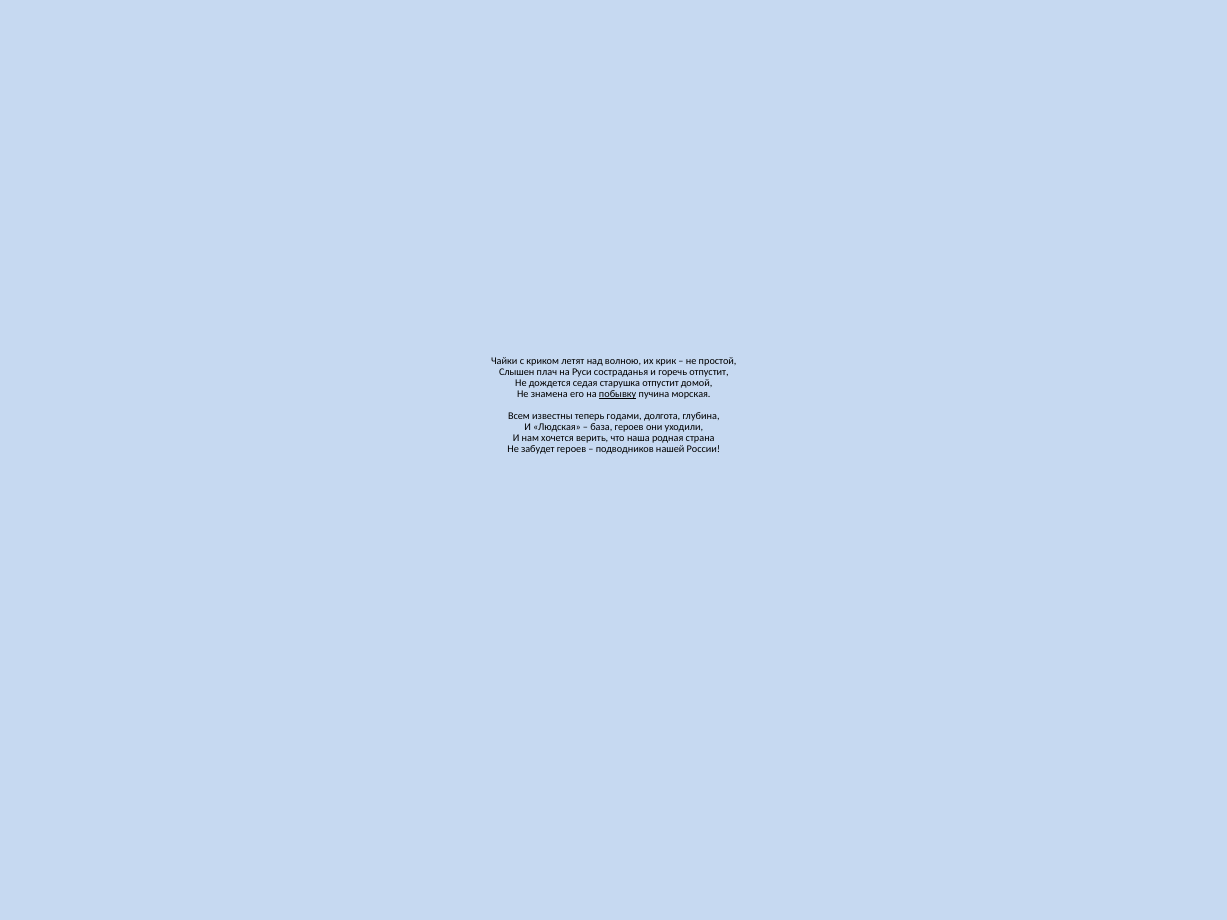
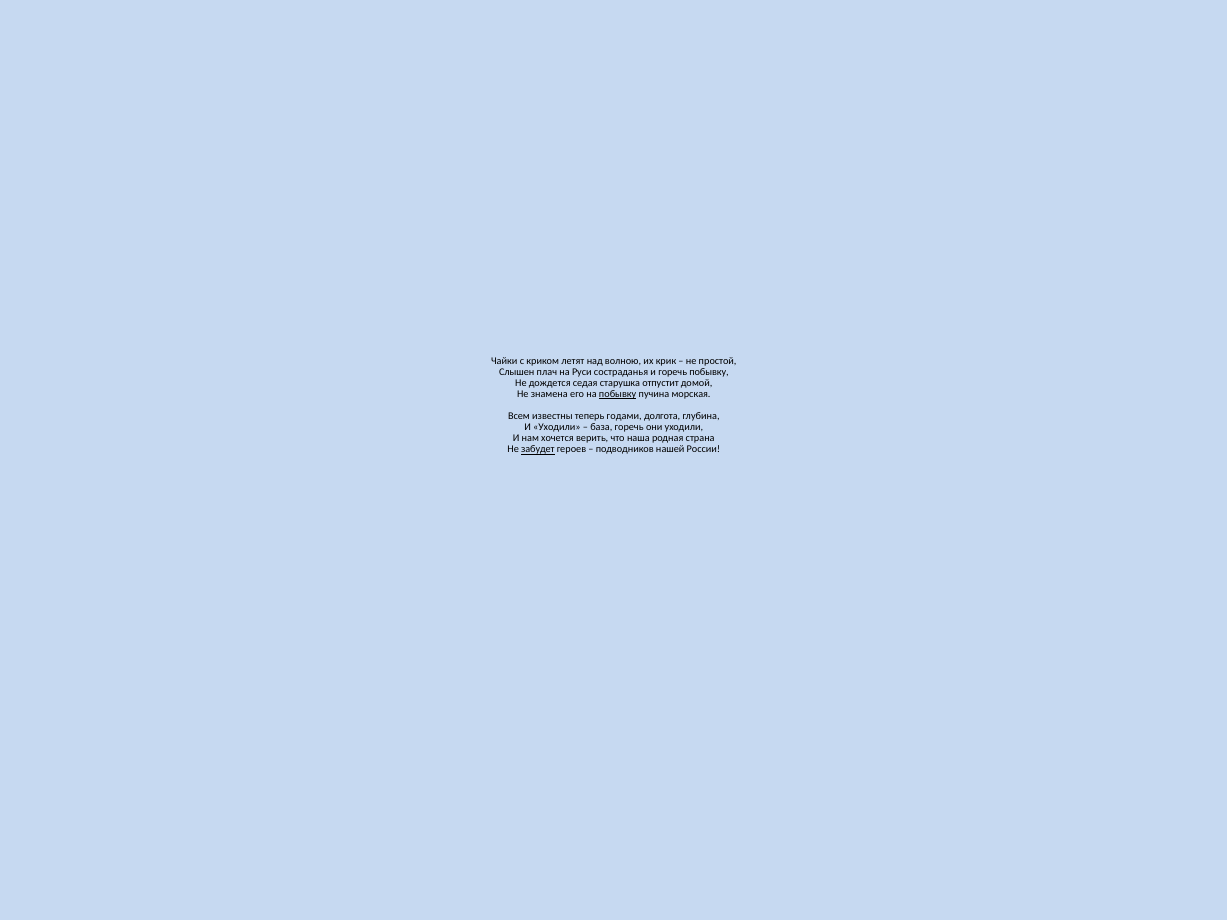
горечь отпустит: отпустит -> побывку
И Людская: Людская -> Уходили
база героев: героев -> горечь
забудет underline: none -> present
